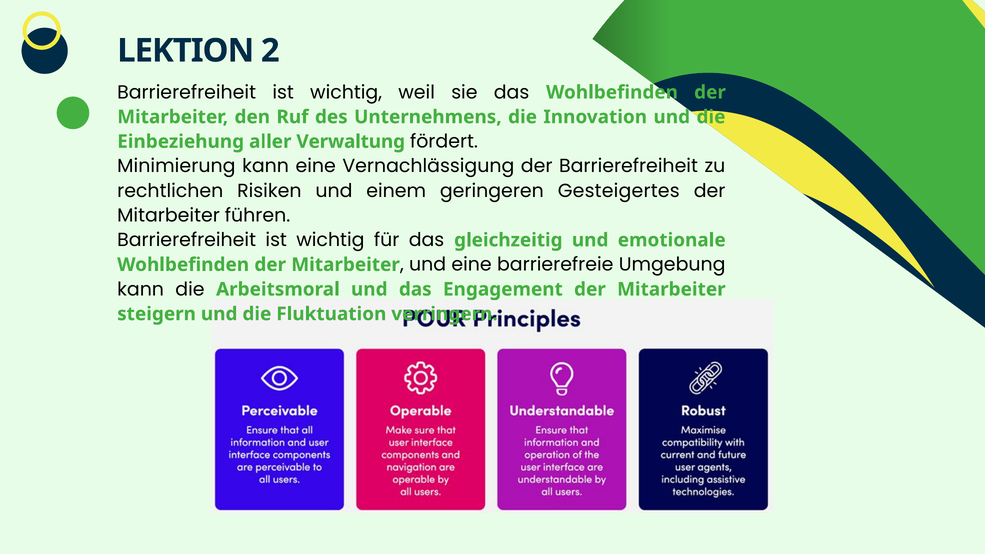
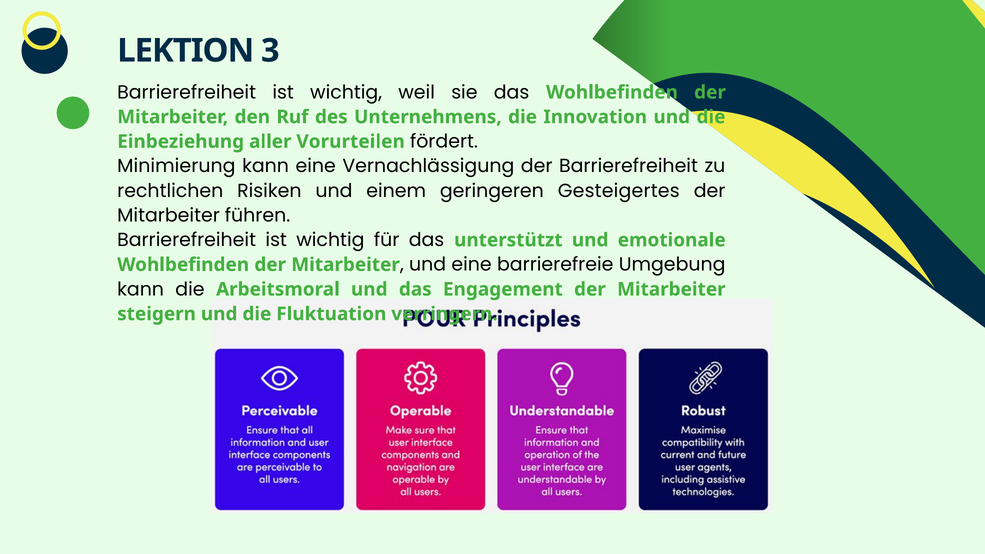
2: 2 -> 3
Verwaltung: Verwaltung -> Vorurteilen
gleichzeitig: gleichzeitig -> unterstützt
